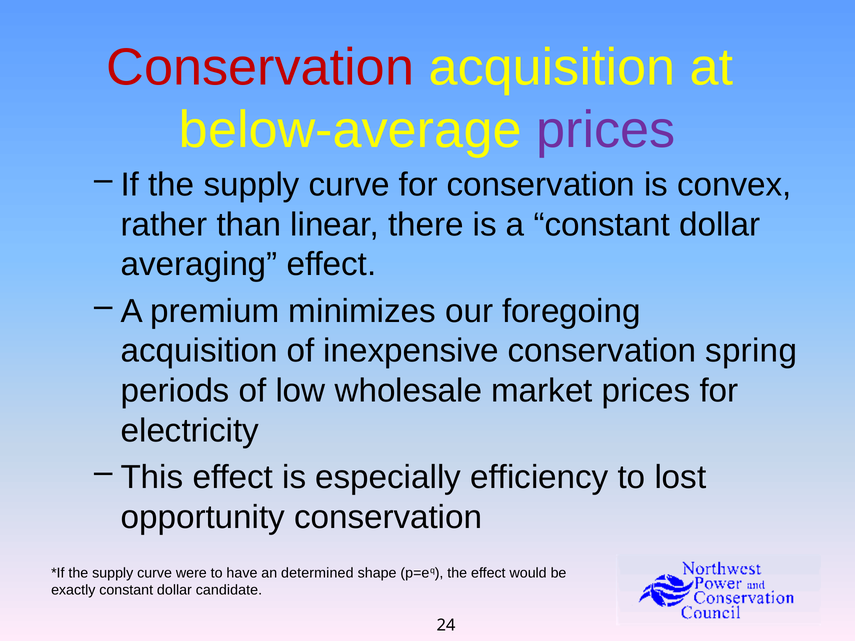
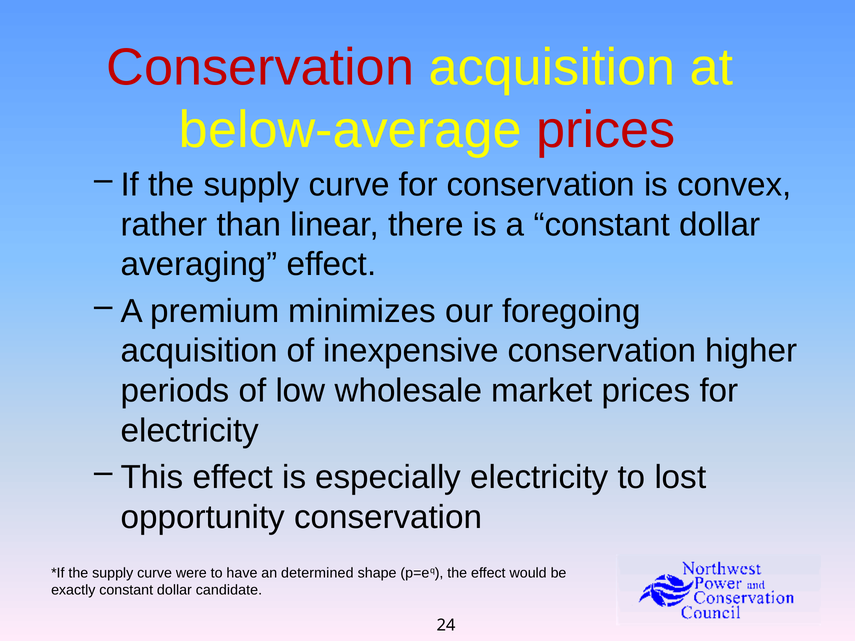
prices at (606, 130) colour: purple -> red
spring: spring -> higher
especially efficiency: efficiency -> electricity
